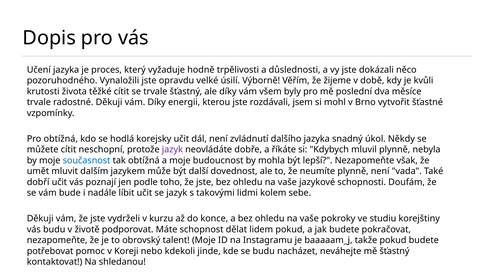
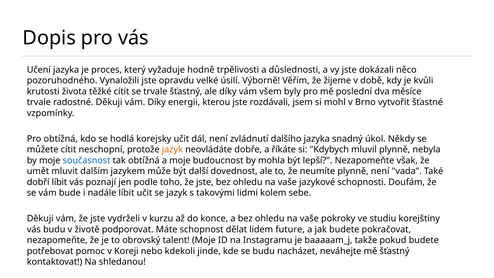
jazyk at (172, 150) colour: purple -> orange
dobří učit: učit -> líbit
lidem pokud: pokud -> future
